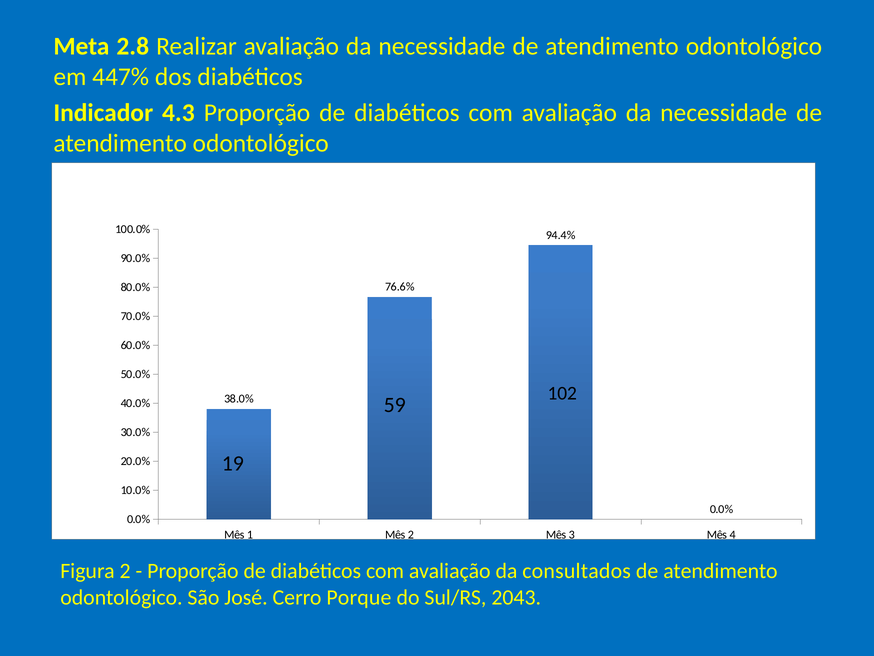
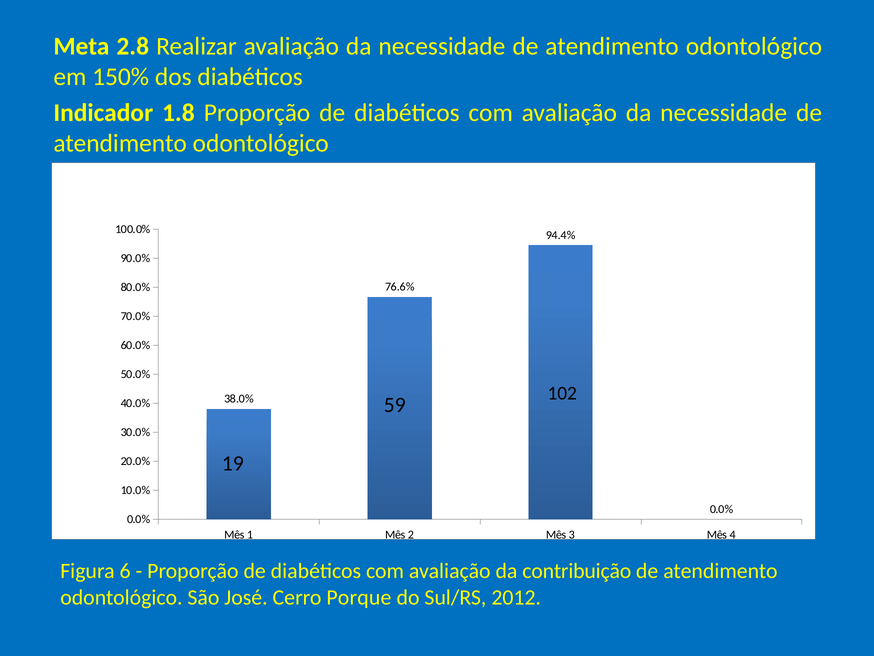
447%: 447% -> 150%
4.3: 4.3 -> 1.8
Figura 2: 2 -> 6
consultados: consultados -> contribuição
2043: 2043 -> 2012
